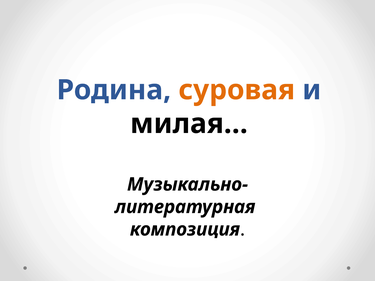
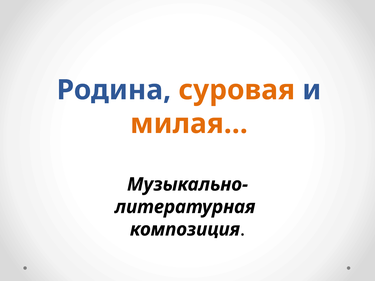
милая… colour: black -> orange
